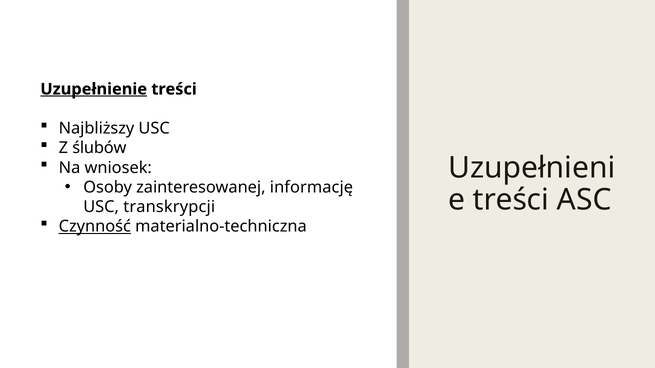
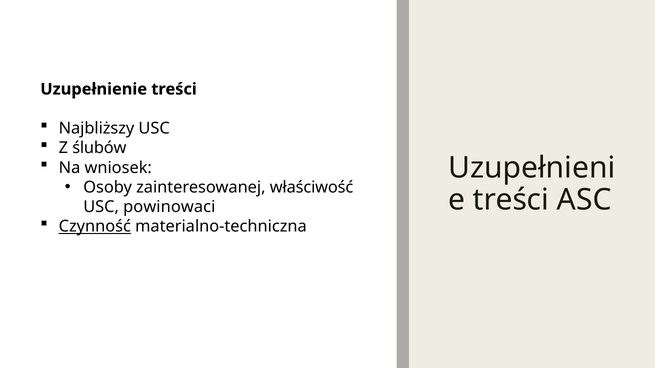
Uzupełnienie underline: present -> none
informację: informację -> właściwość
transkrypcji: transkrypcji -> powinowaci
